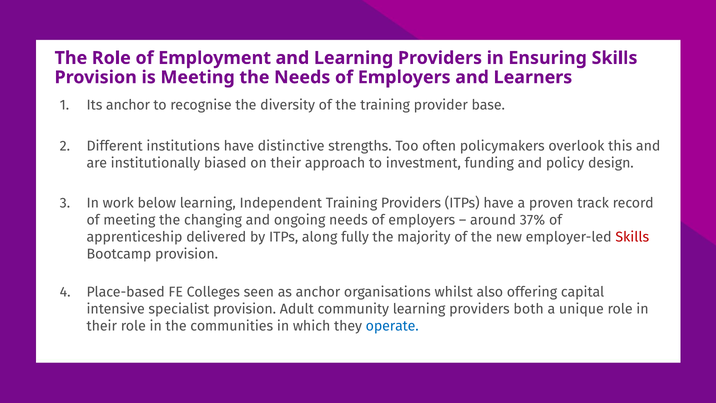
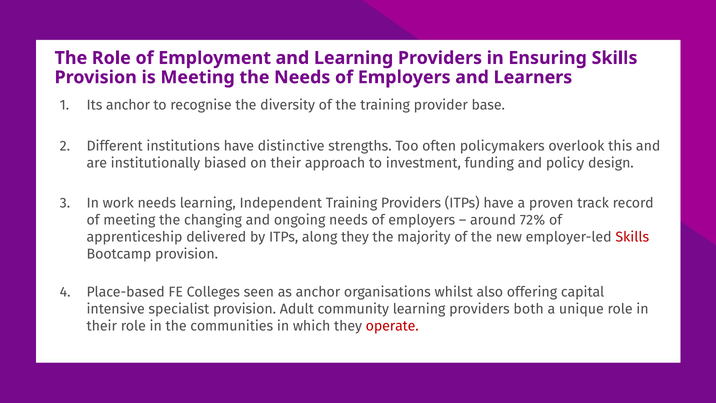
work below: below -> needs
37%: 37% -> 72%
along fully: fully -> they
operate colour: blue -> red
